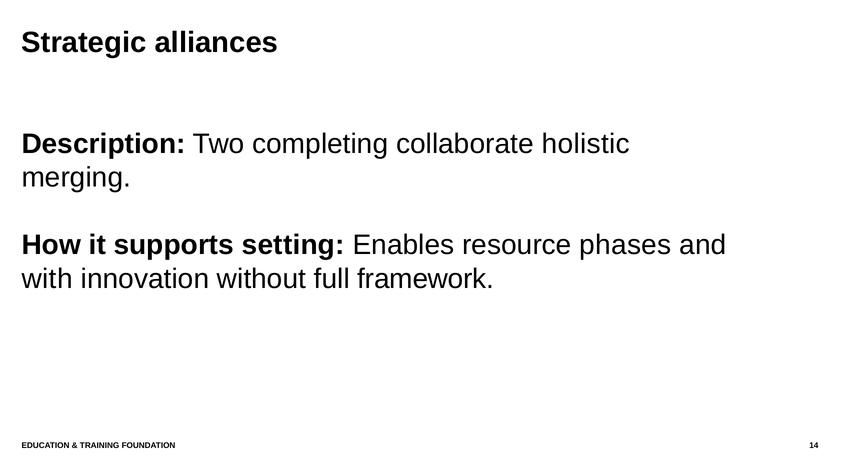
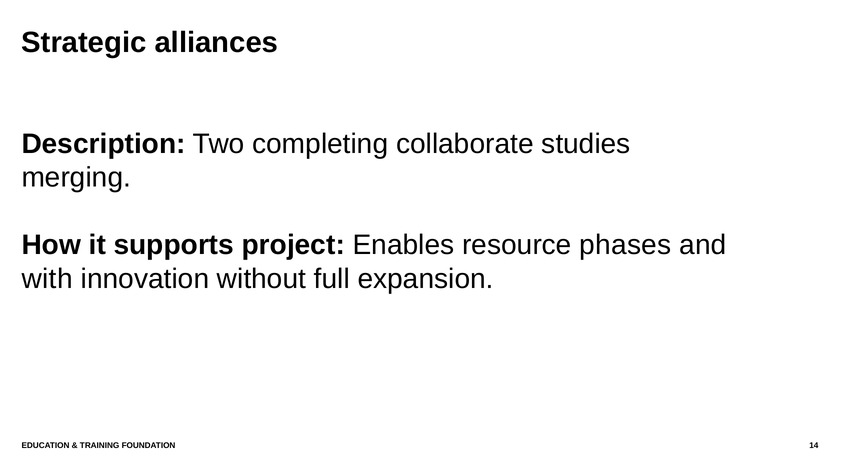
holistic: holistic -> studies
setting: setting -> project
framework: framework -> expansion
